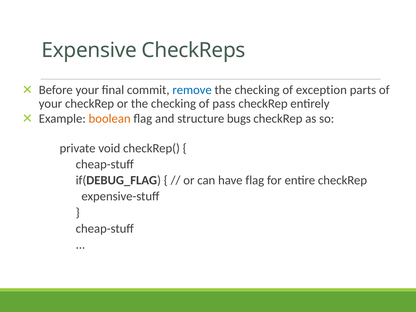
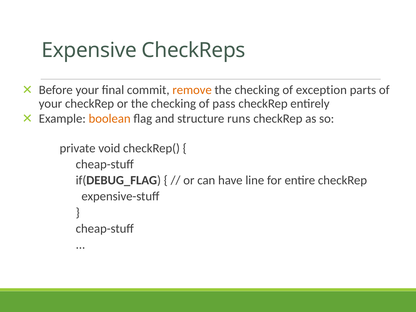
remove colour: blue -> orange
bugs: bugs -> runs
have flag: flag -> line
